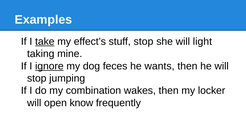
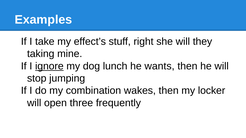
take underline: present -> none
stuff stop: stop -> right
light: light -> they
feces: feces -> lunch
know: know -> three
